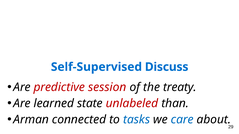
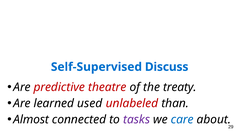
session: session -> theatre
state: state -> used
Arman: Arman -> Almost
tasks colour: blue -> purple
